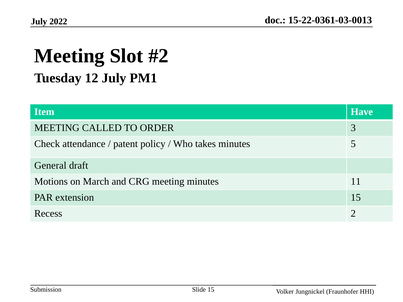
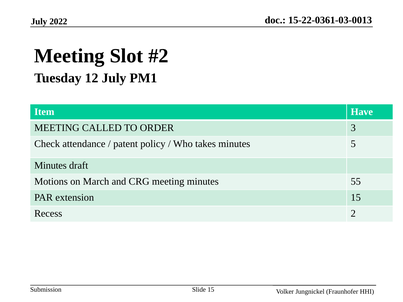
General at (50, 166): General -> Minutes
11: 11 -> 55
